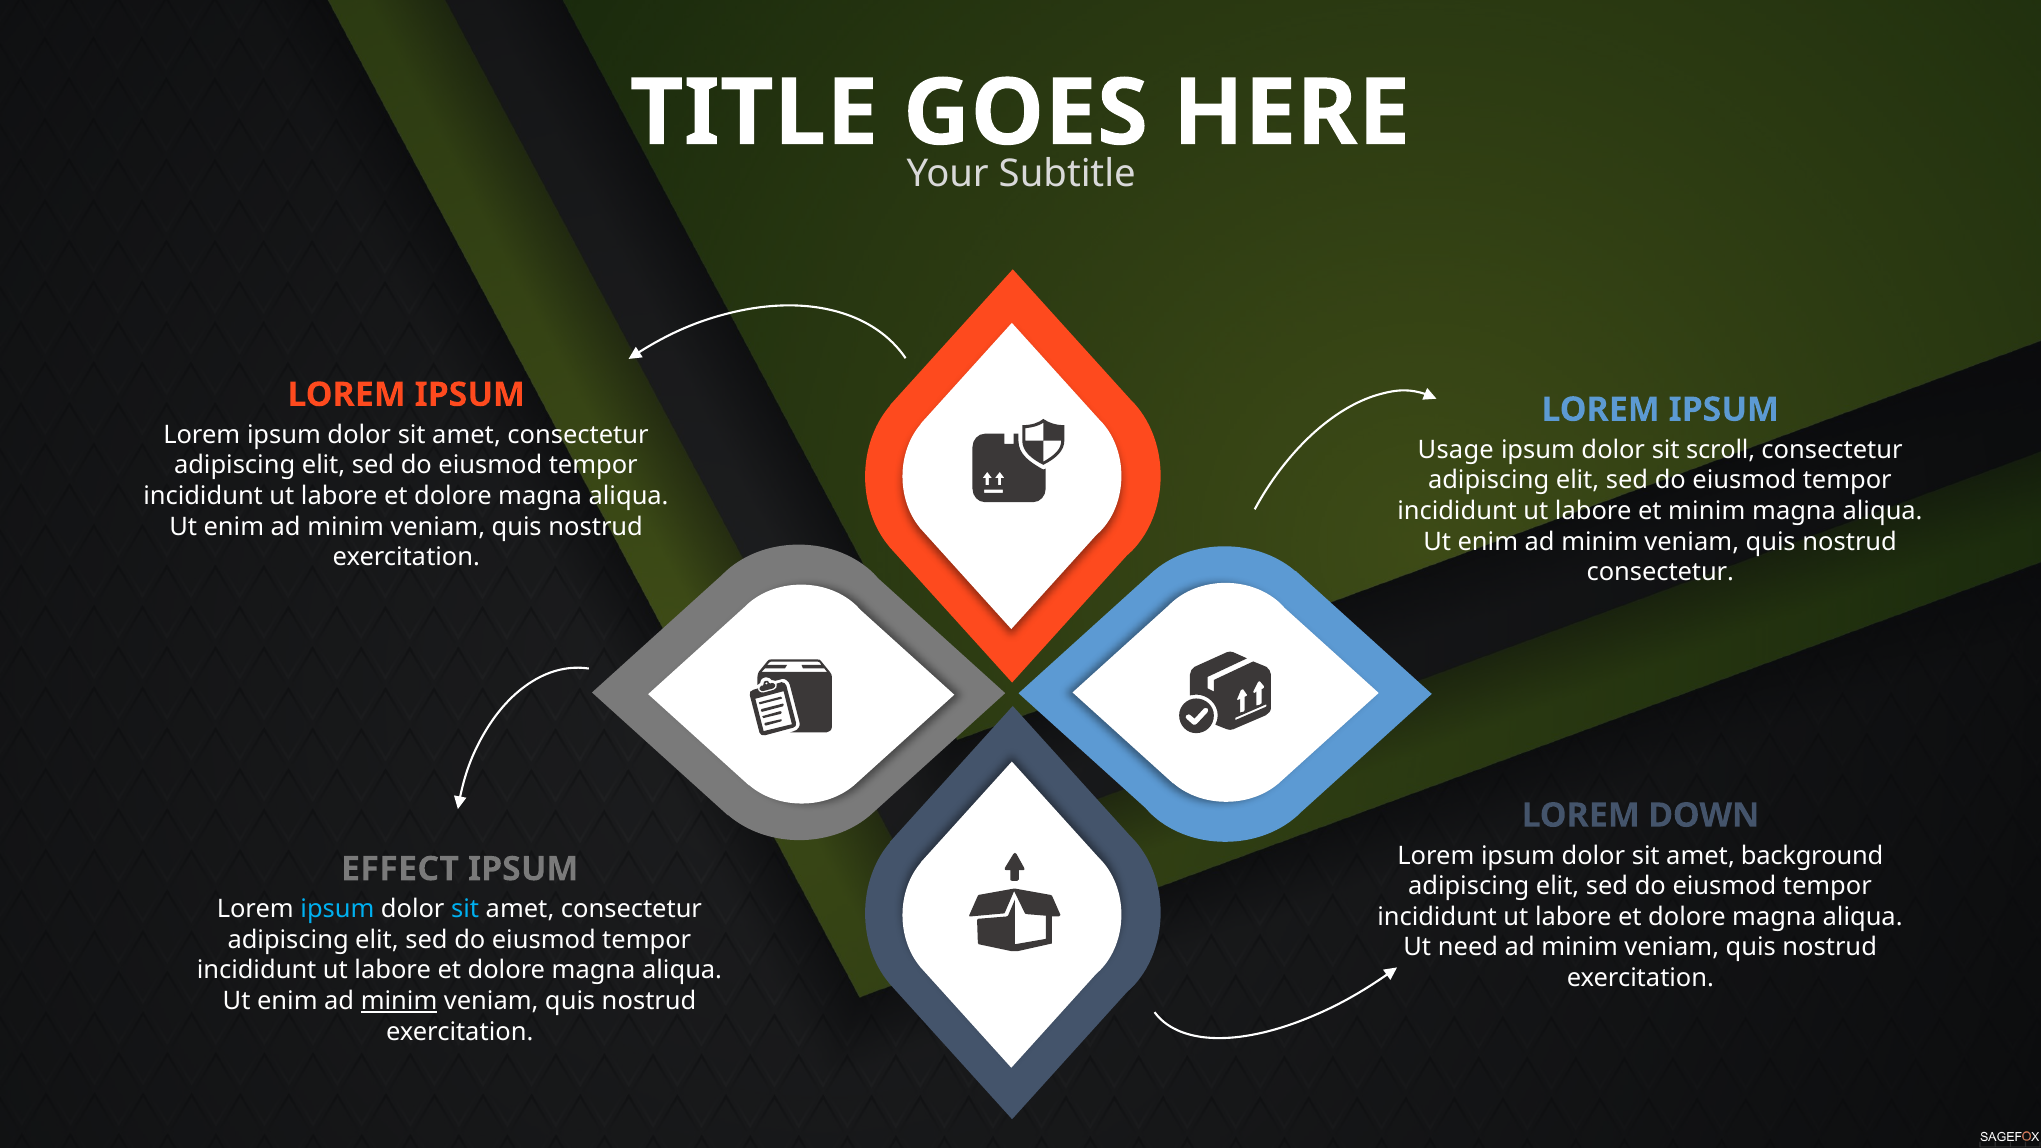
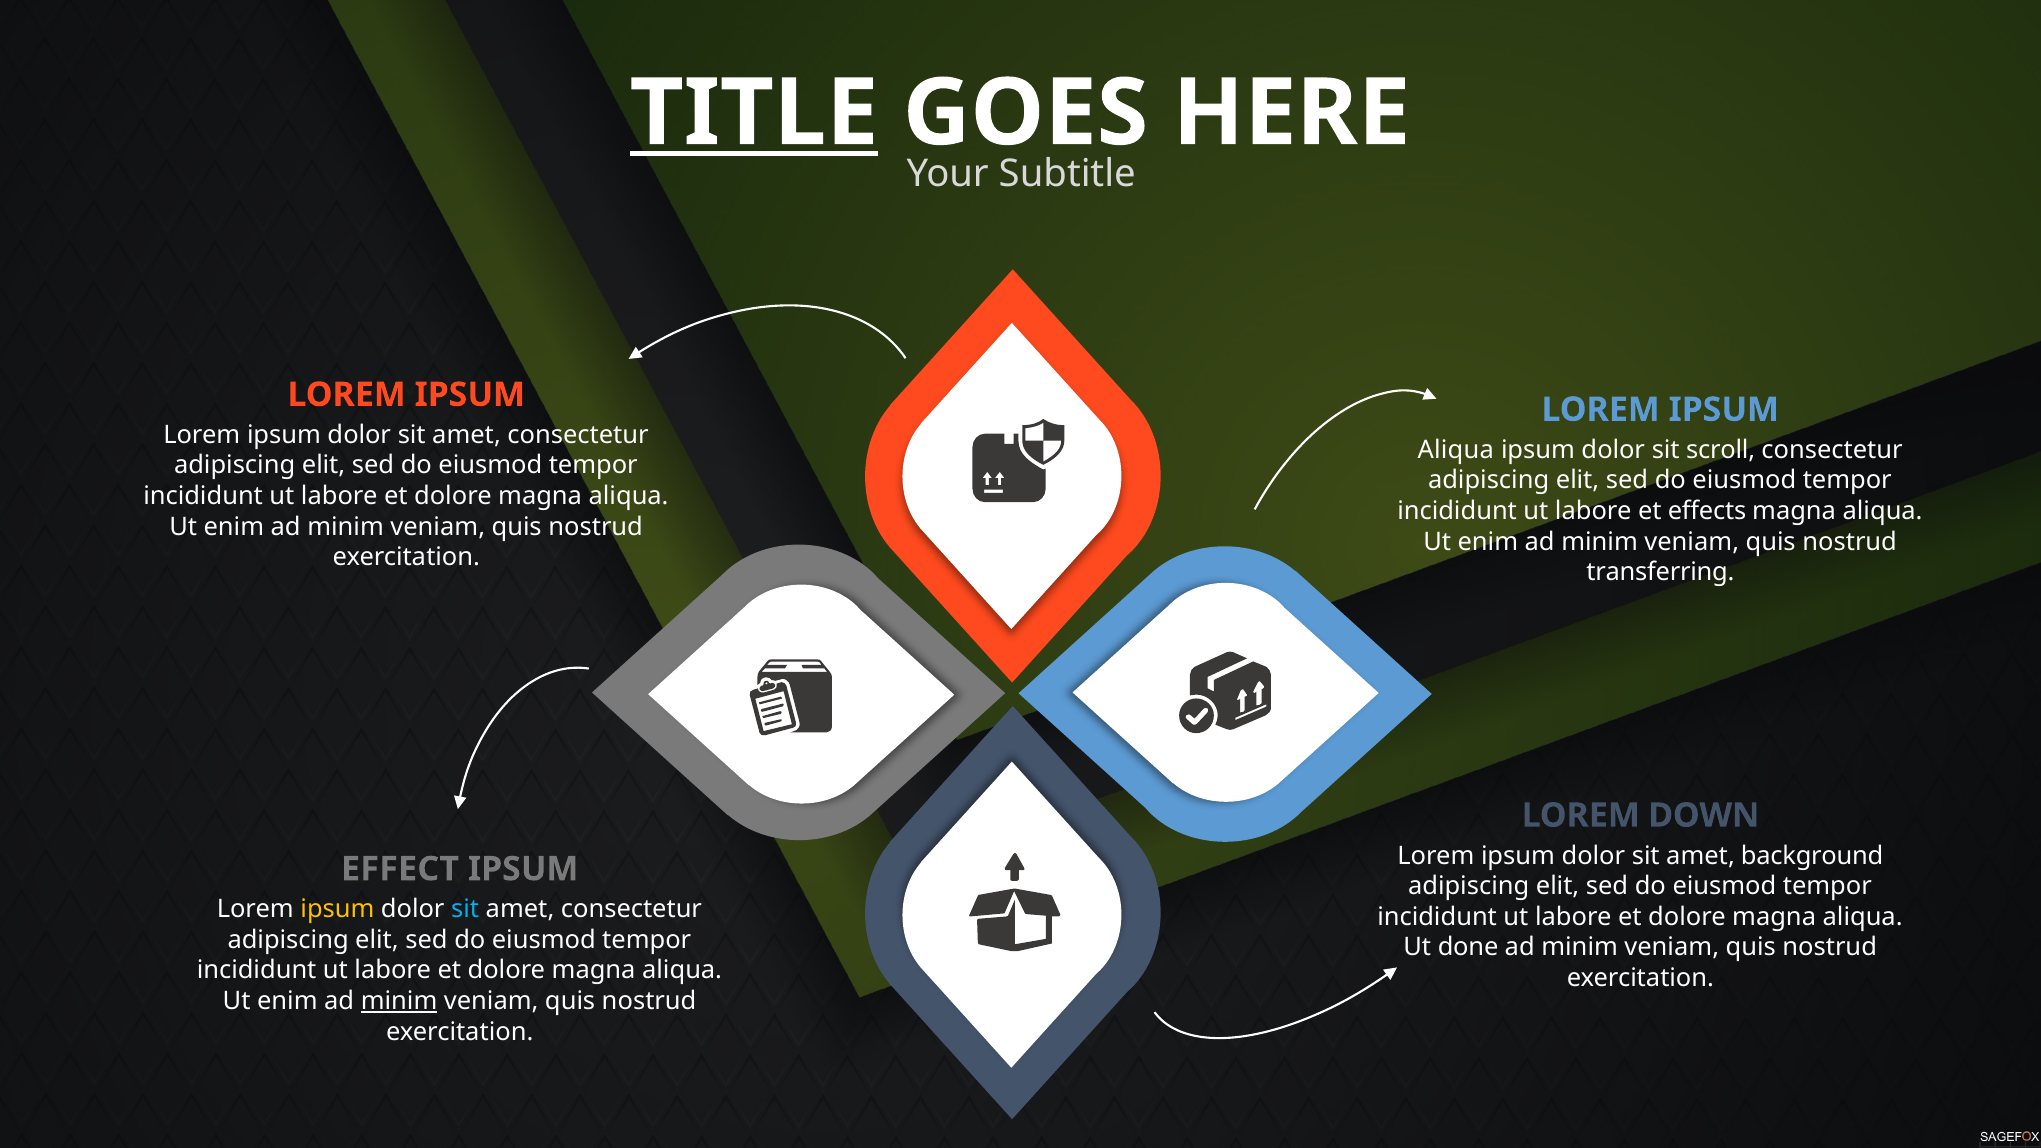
TITLE underline: none -> present
Usage at (1456, 450): Usage -> Aliqua
et minim: minim -> effects
consectetur at (1660, 572): consectetur -> transferring
ipsum at (337, 909) colour: light blue -> yellow
need: need -> done
